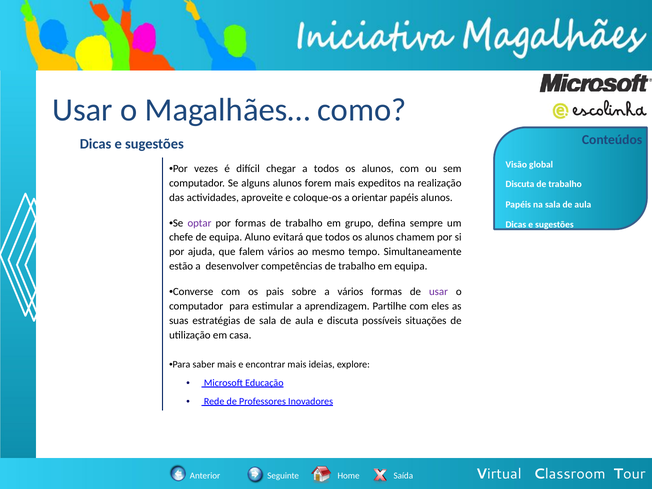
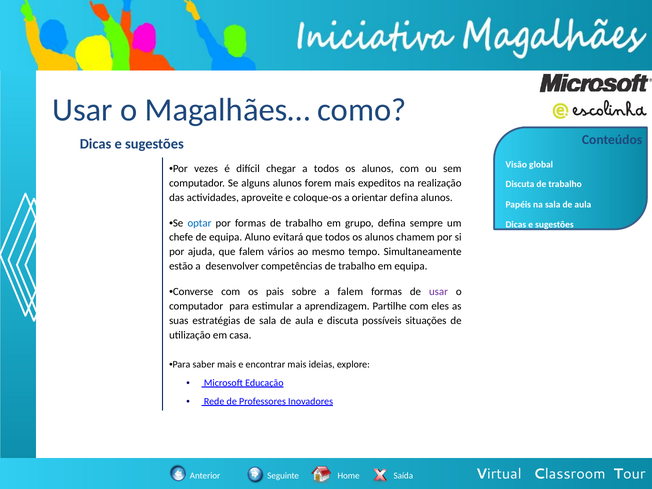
orientar papéis: papéis -> defina
optar colour: purple -> blue
a vários: vários -> falem
